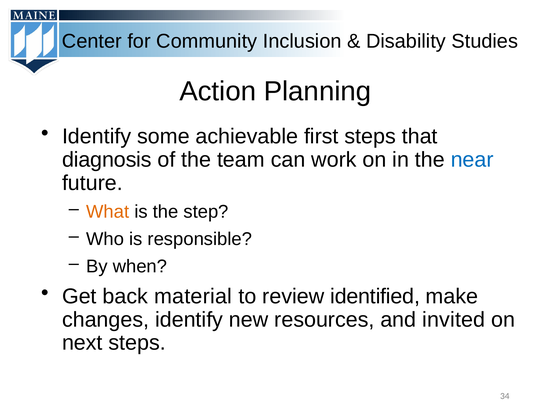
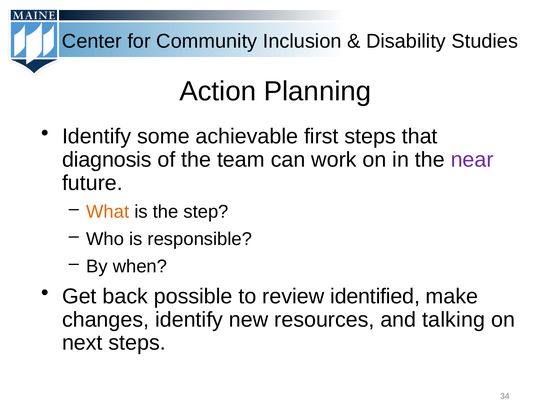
near colour: blue -> purple
material: material -> possible
invited: invited -> talking
